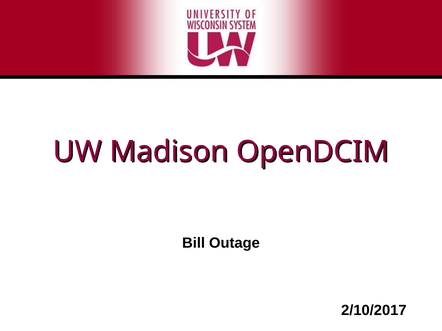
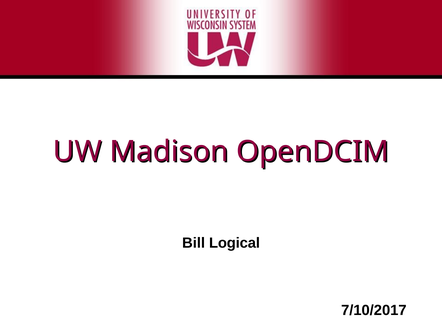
Outage: Outage -> Logical
2/10/2017: 2/10/2017 -> 7/10/2017
